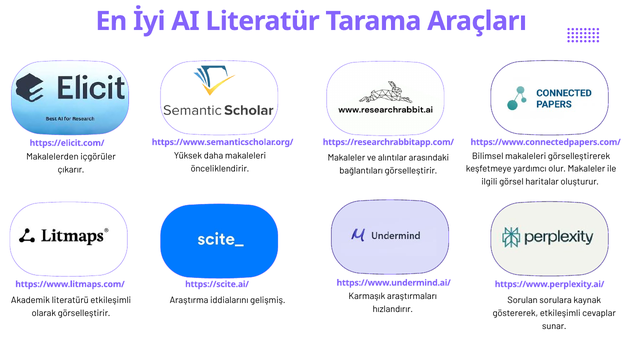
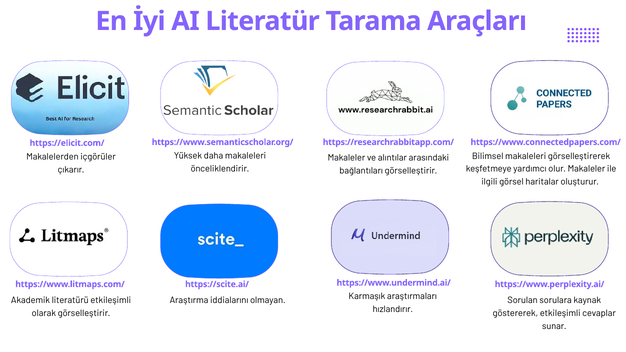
gelişmiş: gelişmiş -> olmayan
